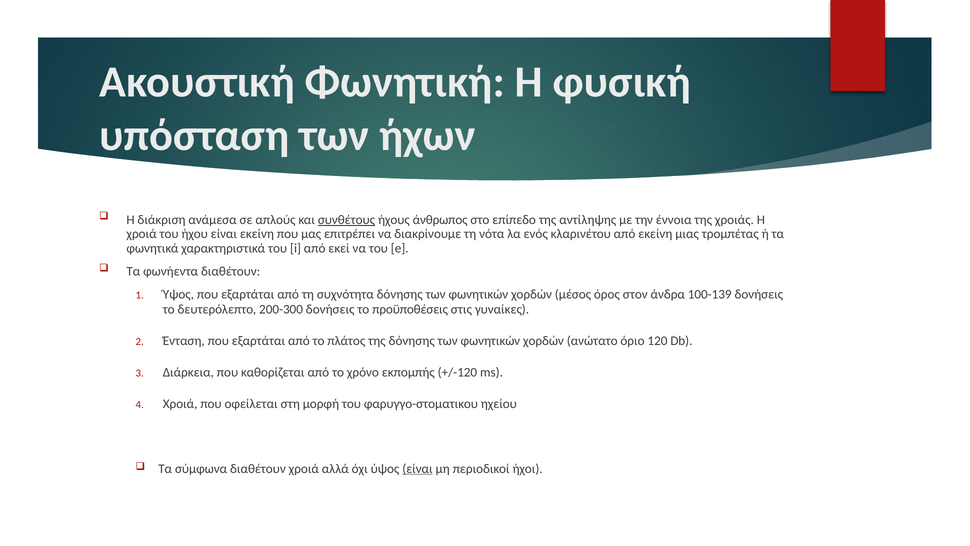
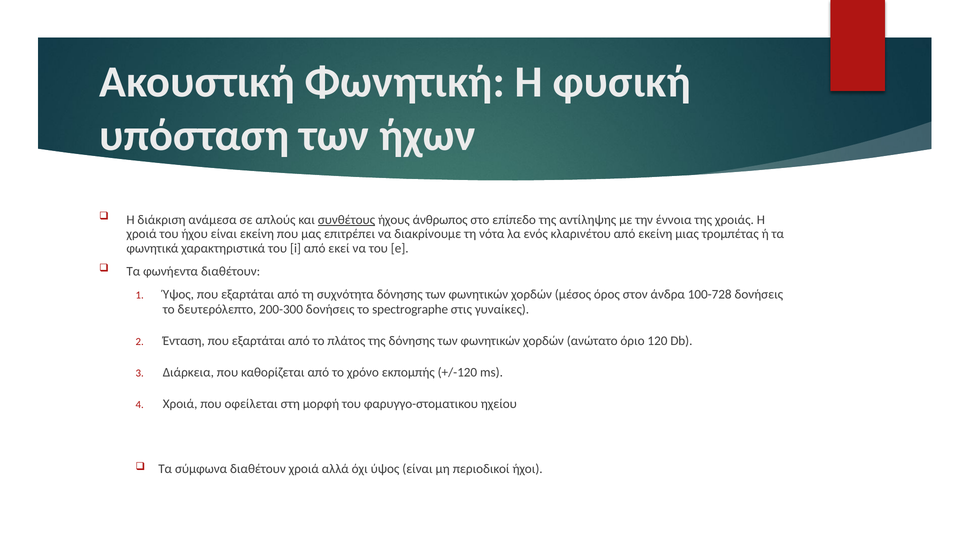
100-139: 100-139 -> 100-728
προϋποθέσεις: προϋποθέσεις -> spectrographe
είναι at (417, 468) underline: present -> none
